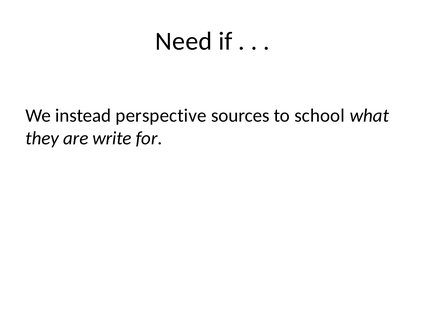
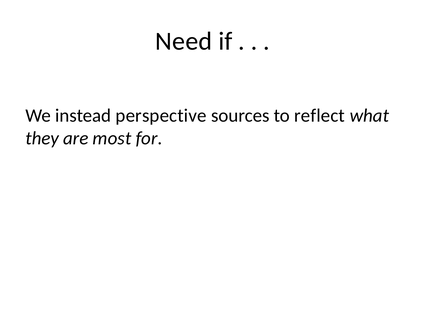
school: school -> reflect
write: write -> most
